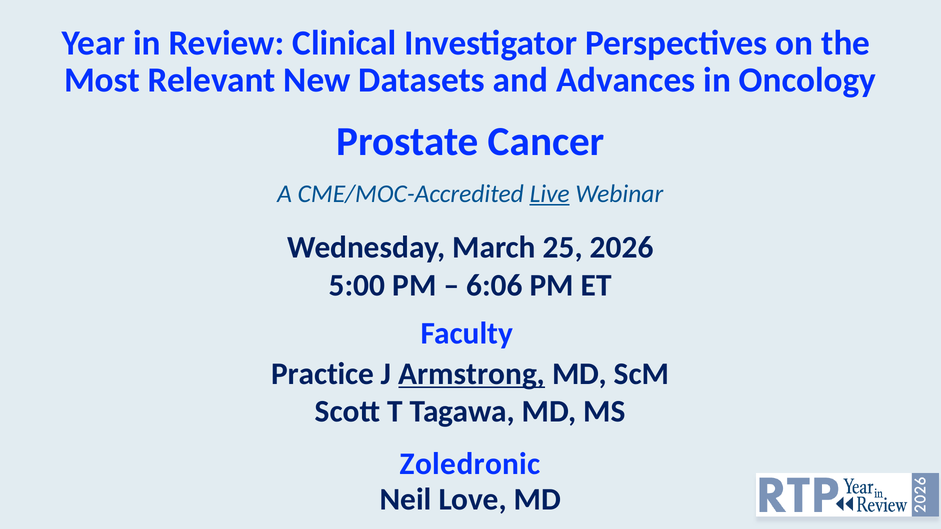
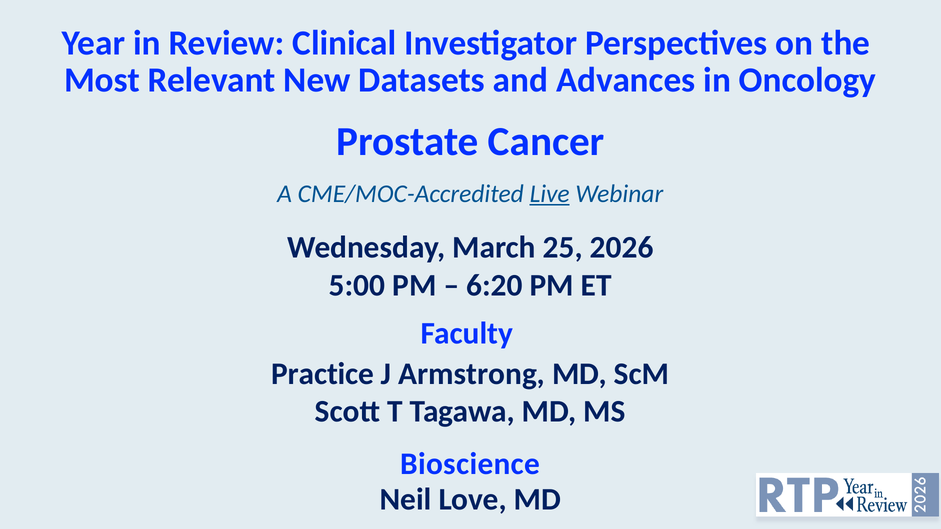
6:06: 6:06 -> 6:20
Armstrong underline: present -> none
Zoledronic: Zoledronic -> Bioscience
